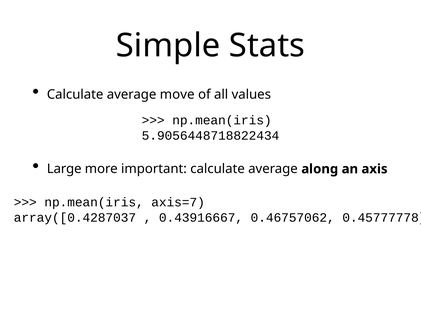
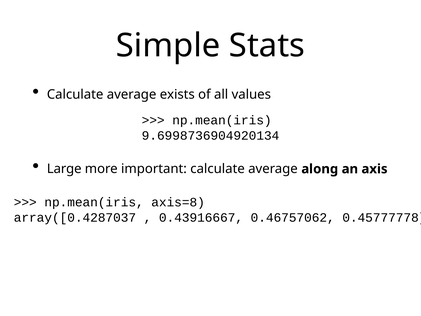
move: move -> exists
5.9056448718822434: 5.9056448718822434 -> 9.6998736904920134
axis=7: axis=7 -> axis=8
